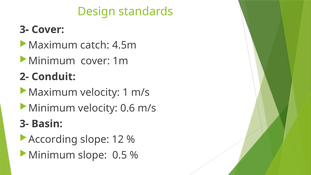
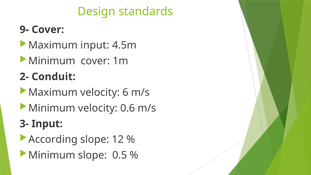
3- at (24, 30): 3- -> 9-
Maximum catch: catch -> input
1: 1 -> 6
3- Basin: Basin -> Input
